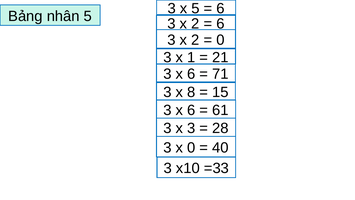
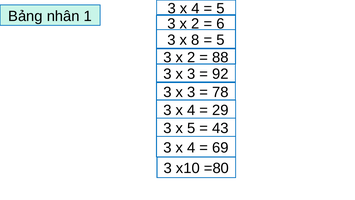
5 at (195, 8): 5 -> 4
6 at (220, 8): 6 -> 5
nhân 5: 5 -> 1
2 at (195, 40): 2 -> 8
0 at (220, 40): 0 -> 5
1 at (191, 57): 1 -> 2
21: 21 -> 88
6 at (191, 74): 6 -> 3
71: 71 -> 92
8 at (191, 92): 8 -> 3
15: 15 -> 78
6 at (191, 110): 6 -> 4
61: 61 -> 29
x 3: 3 -> 5
28: 28 -> 43
0 at (191, 147): 0 -> 4
40: 40 -> 69
=33: =33 -> =80
